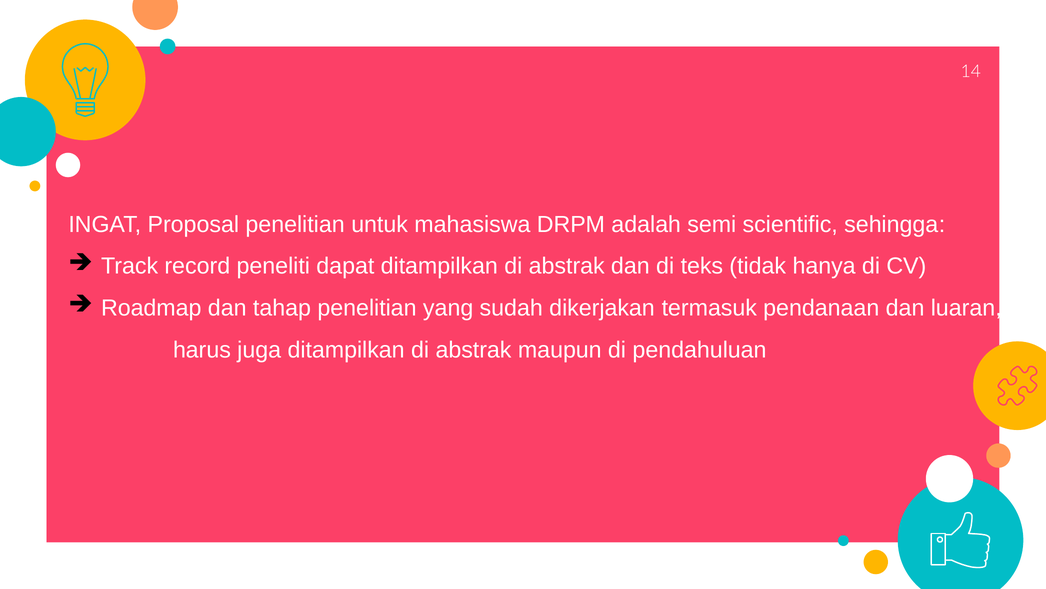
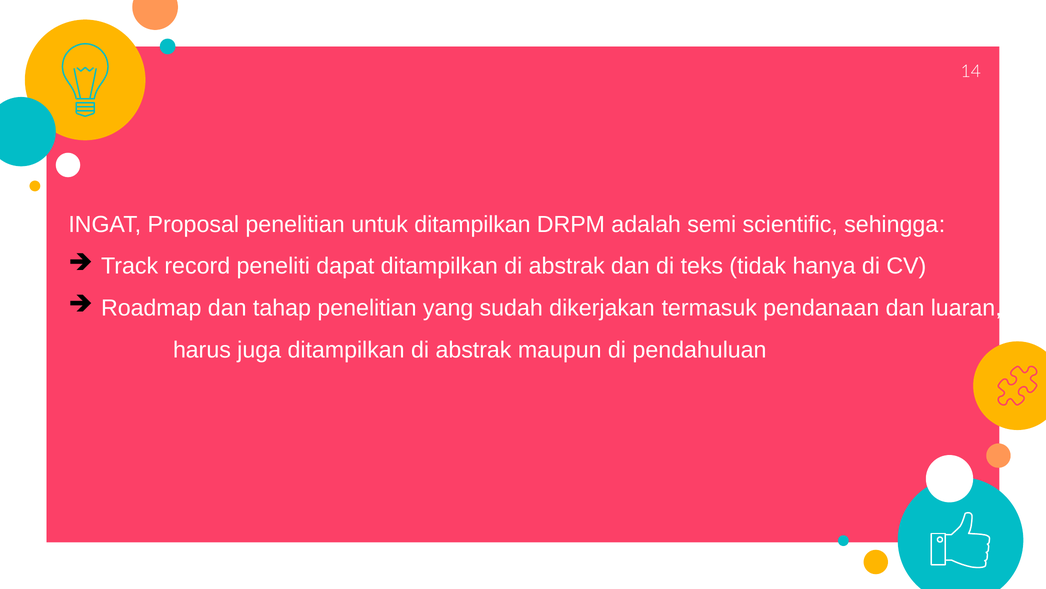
untuk mahasiswa: mahasiswa -> ditampilkan
